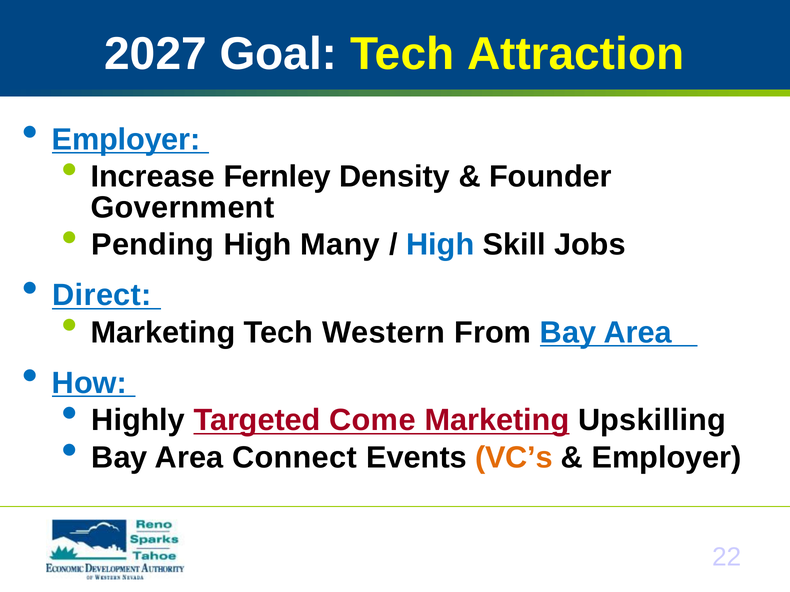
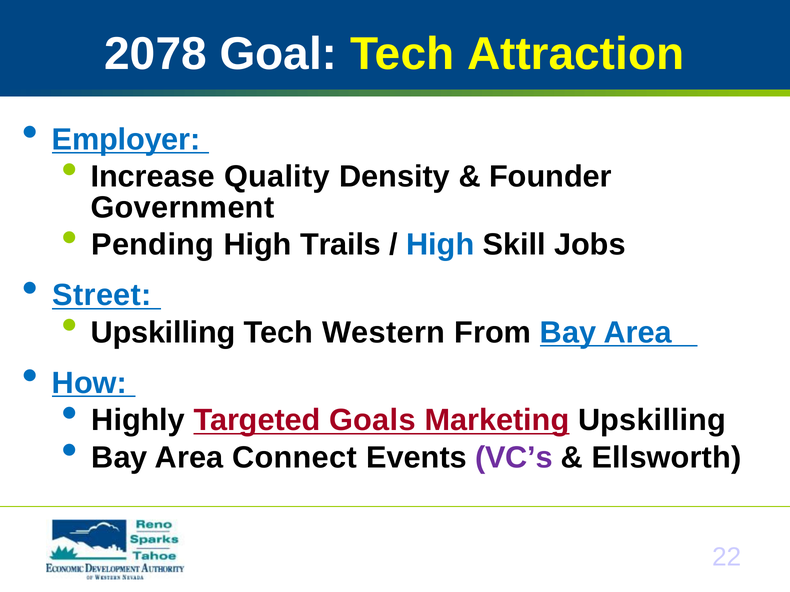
2027: 2027 -> 2078
Fernley: Fernley -> Quality
Many: Many -> Trails
Direct: Direct -> Street
Marketing at (163, 333): Marketing -> Upskilling
Come: Come -> Goals
VC’s colour: orange -> purple
Employer at (667, 458): Employer -> Ellsworth
